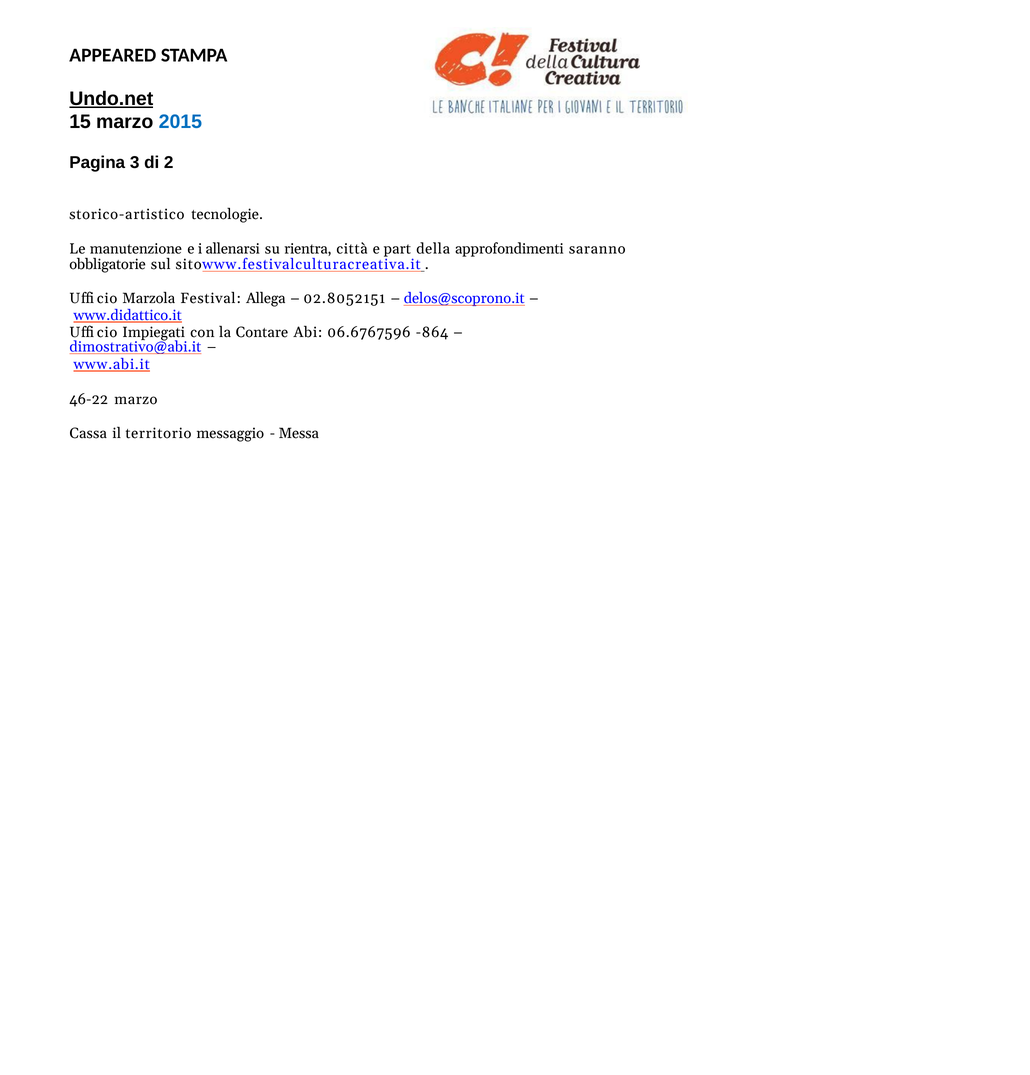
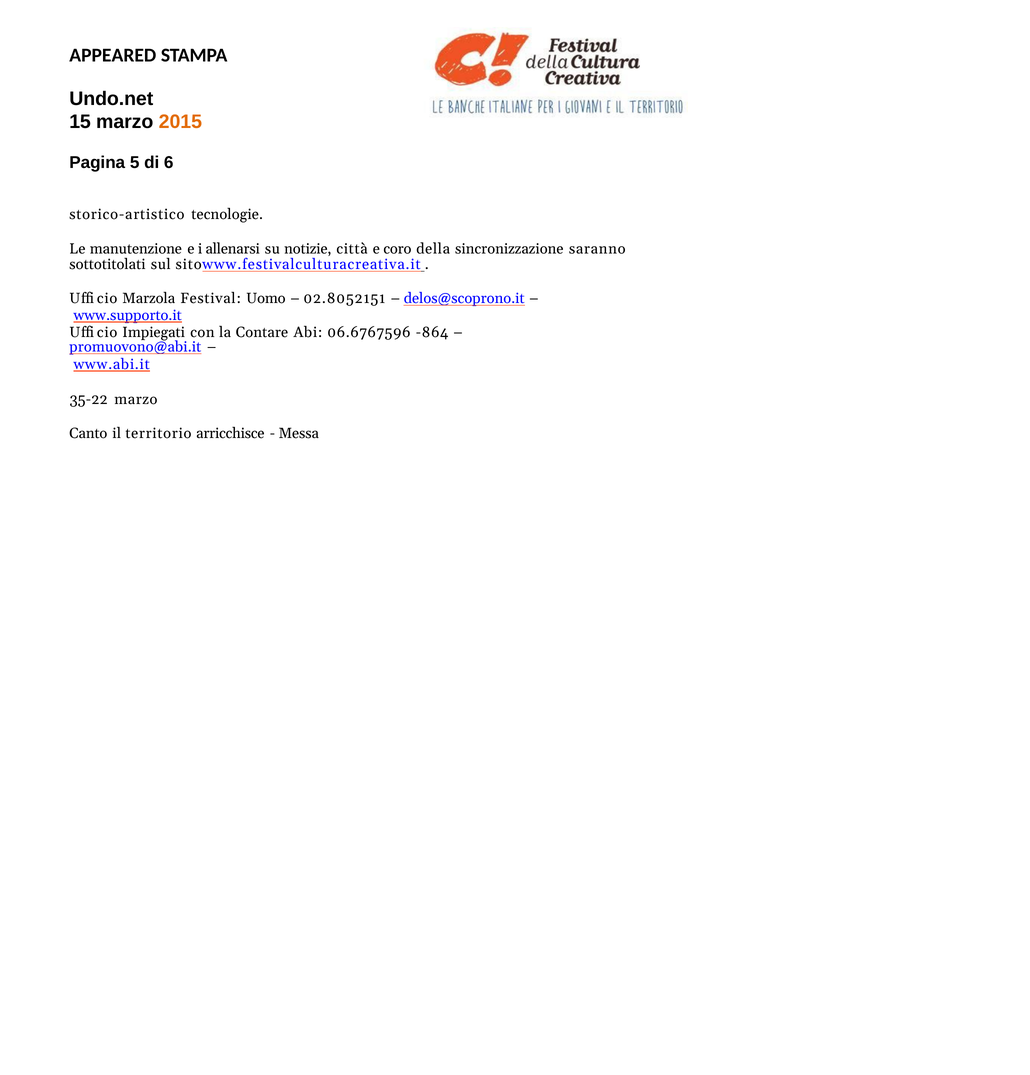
Undo.net underline: present -> none
2015 colour: blue -> orange
3: 3 -> 5
2: 2 -> 6
rientra: rientra -> notizie
part: part -> coro
approfondimenti: approfondimenti -> sincronizzazione
obbligatorie: obbligatorie -> sottotitolati
Allega: Allega -> Uomo
www.didattico.it: www.didattico.it -> www.supporto.it
dimostrativo@abi.it: dimostrativo@abi.it -> promuovono@abi.it
46-22: 46-22 -> 35-22
Cassa: Cassa -> Canto
messaggio: messaggio -> arricchisce
